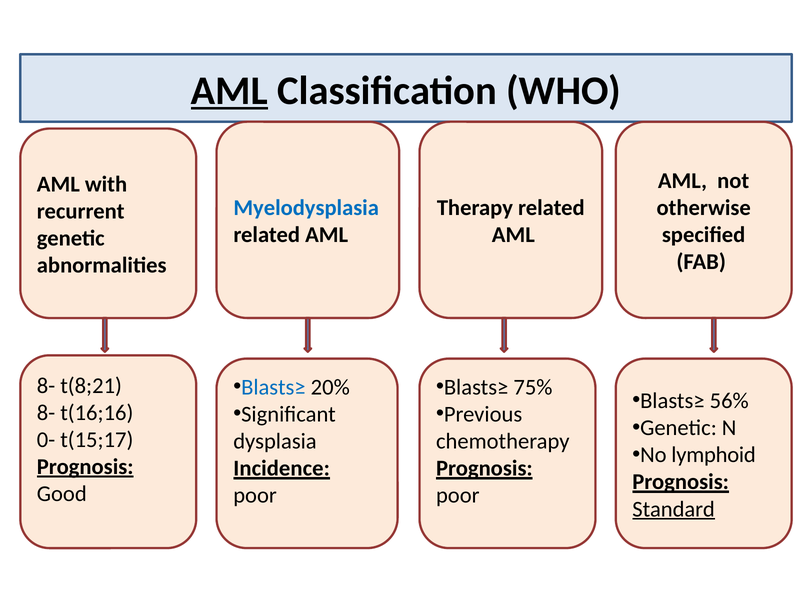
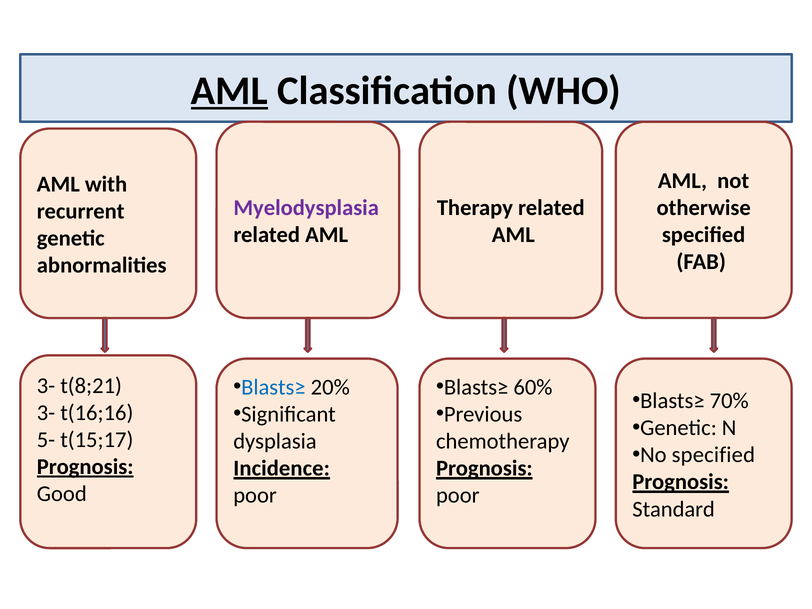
Myelodysplasia colour: blue -> purple
75%: 75% -> 60%
8- at (46, 386): 8- -> 3-
56%: 56% -> 70%
8- at (46, 413): 8- -> 3-
0-: 0- -> 5-
No lymphoid: lymphoid -> specified
Standard underline: present -> none
